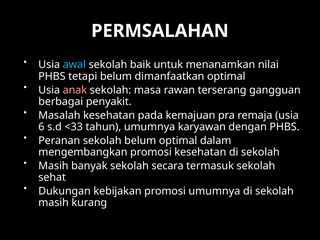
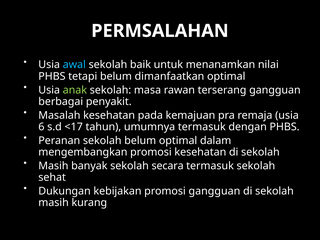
anak colour: pink -> light green
<33: <33 -> <17
umumnya karyawan: karyawan -> termasuk
promosi umumnya: umumnya -> gangguan
